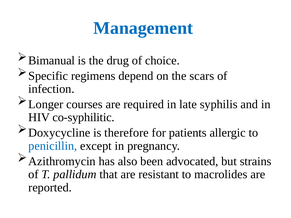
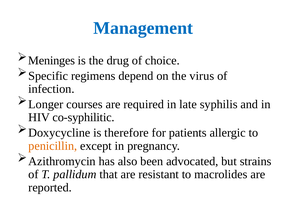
Bimanual: Bimanual -> Meninges
scars: scars -> virus
penicillin colour: blue -> orange
